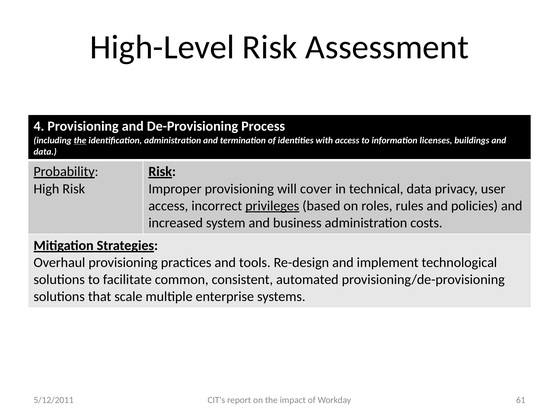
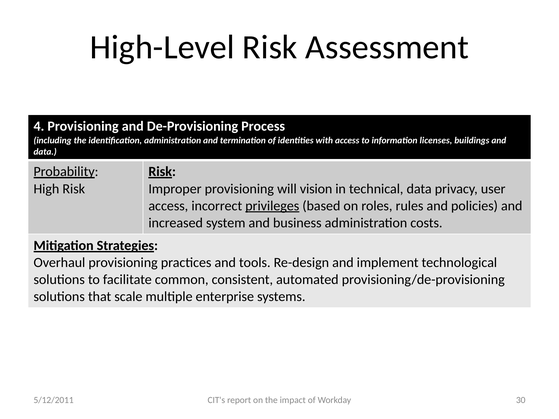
the at (80, 141) underline: present -> none
cover: cover -> vision
61: 61 -> 30
